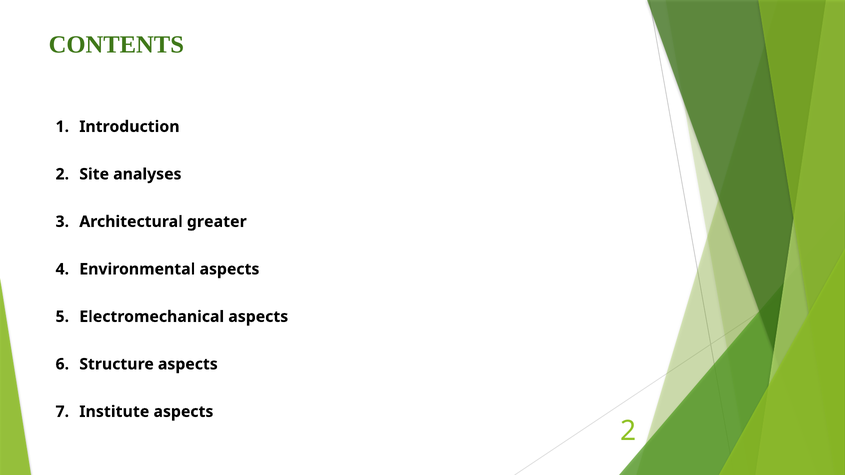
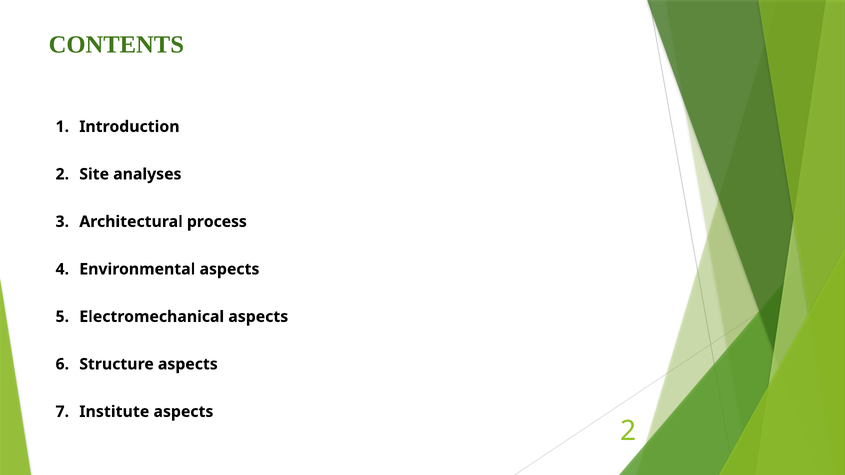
greater: greater -> process
